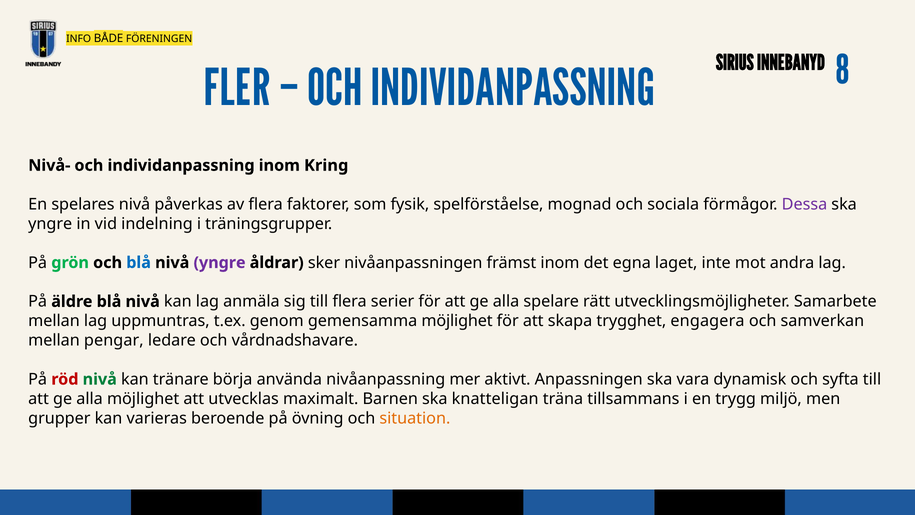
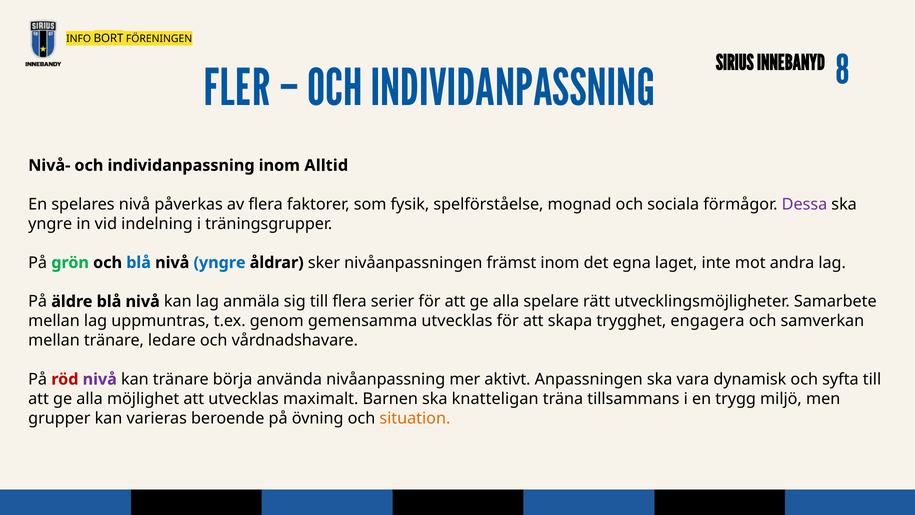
BÅDE: BÅDE -> BORT
Kring: Kring -> Alltid
yngre at (220, 263) colour: purple -> blue
gemensamma möjlighet: möjlighet -> utvecklas
mellan pengar: pengar -> tränare
nivå at (100, 379) colour: green -> purple
